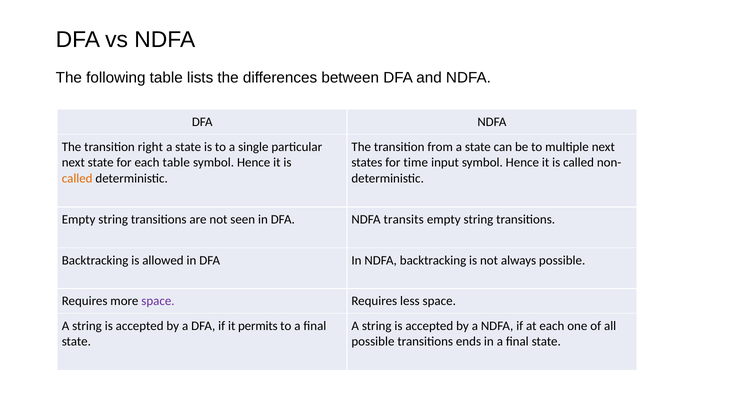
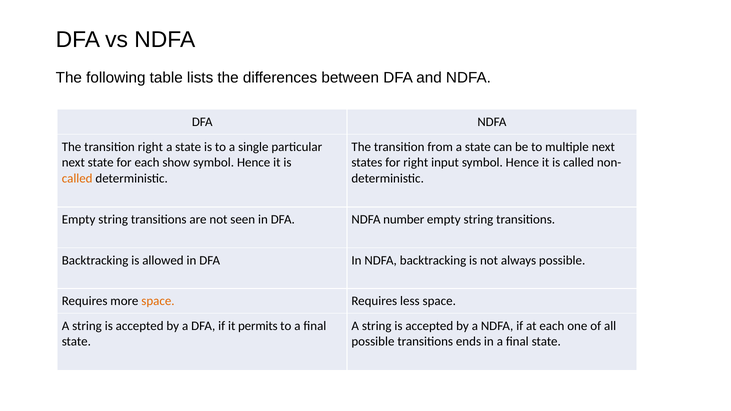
each table: table -> show
for time: time -> right
transits: transits -> number
space at (158, 301) colour: purple -> orange
